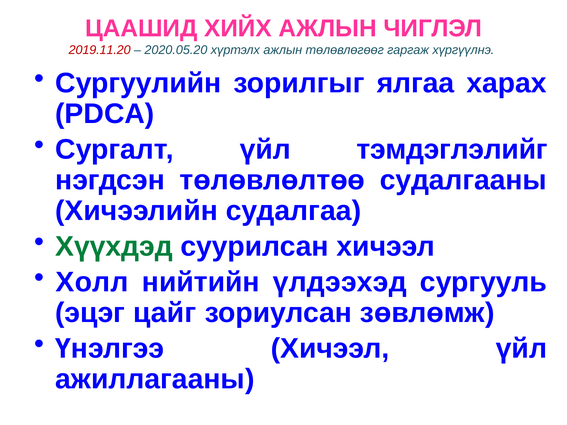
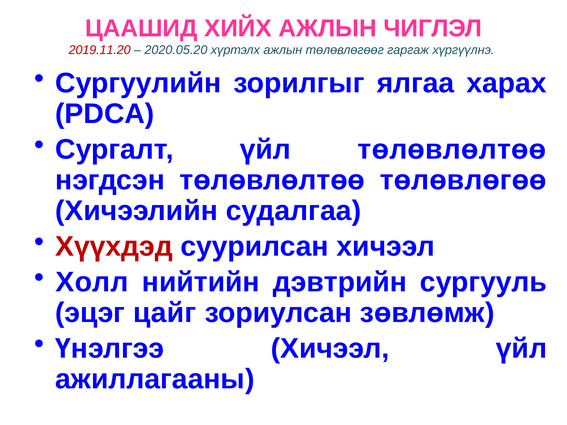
үйл тэмдэглэлийг: тэмдэглэлийг -> төлөвлөлтөө
судалгааны: судалгааны -> төлөвлөгөө
Хүүхдэд colour: green -> red
үлдээхэд: үлдээхэд -> дэвтрийн
